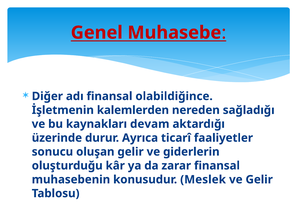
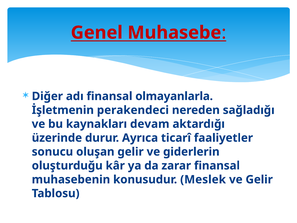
olabildiğince: olabildiğince -> olmayanlarla
kalemlerden: kalemlerden -> perakendeci
